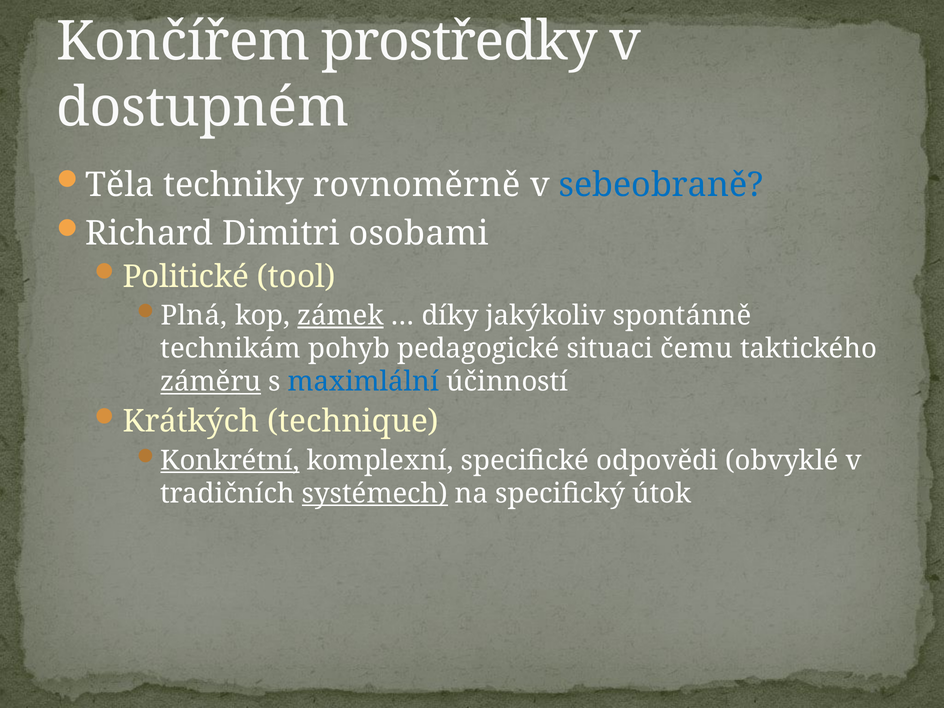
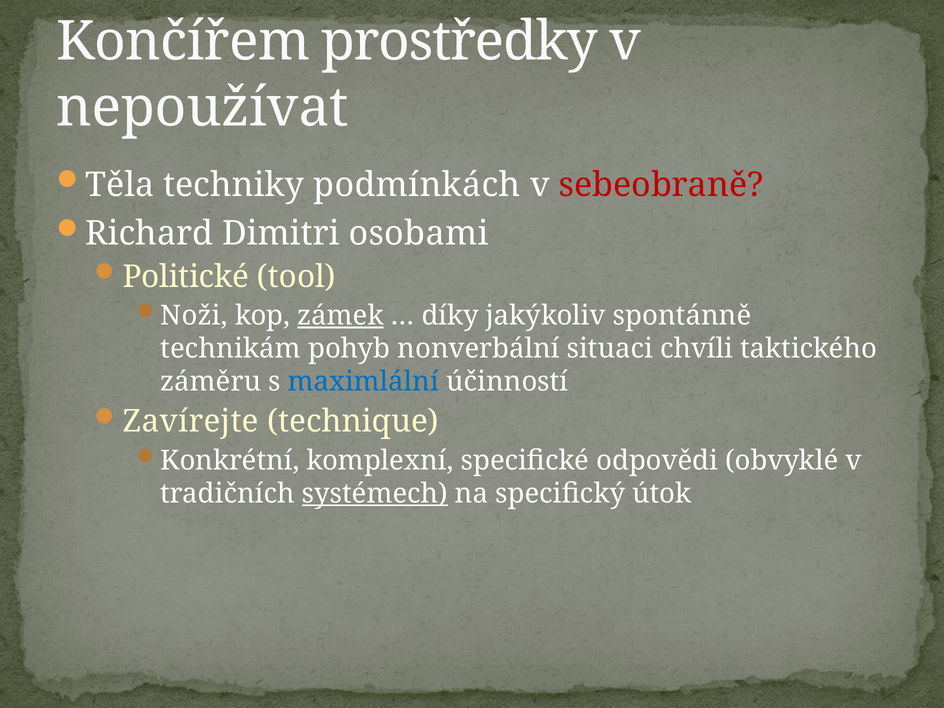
dostupném: dostupném -> nepoužívat
rovnoměrně: rovnoměrně -> podmínkách
sebeobraně colour: blue -> red
Plná: Plná -> Noži
pedagogické: pedagogické -> nonverbální
čemu: čemu -> chvíli
záměru underline: present -> none
Krátkých: Krátkých -> Zavírejte
Konkrétní underline: present -> none
